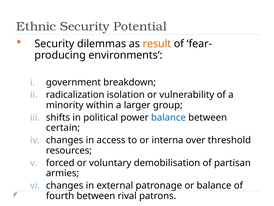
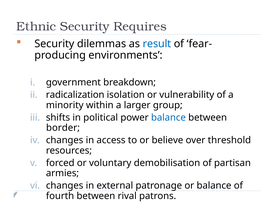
Potential: Potential -> Requires
result colour: orange -> blue
certain: certain -> border
interna: interna -> believe
